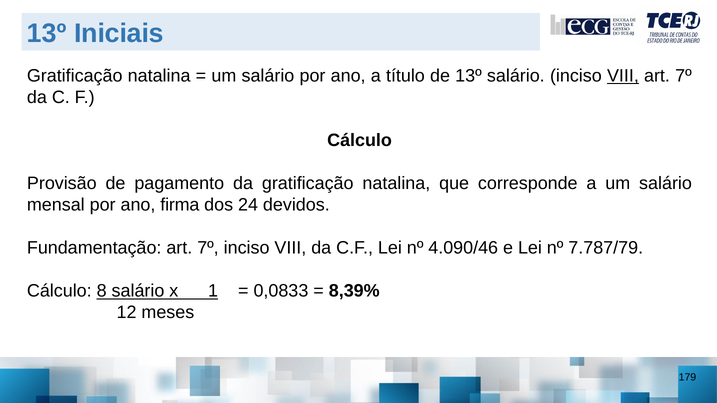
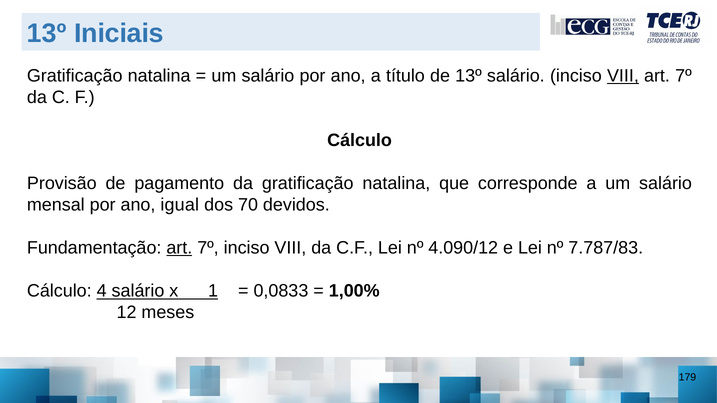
firma: firma -> igual
24: 24 -> 70
art at (179, 248) underline: none -> present
4.090/46: 4.090/46 -> 4.090/12
7.787/79: 7.787/79 -> 7.787/83
8: 8 -> 4
8,39%: 8,39% -> 1,00%
